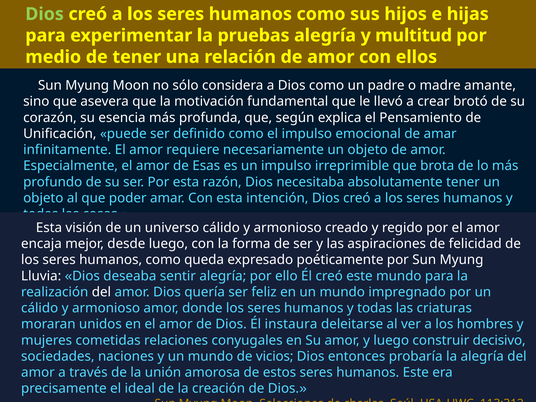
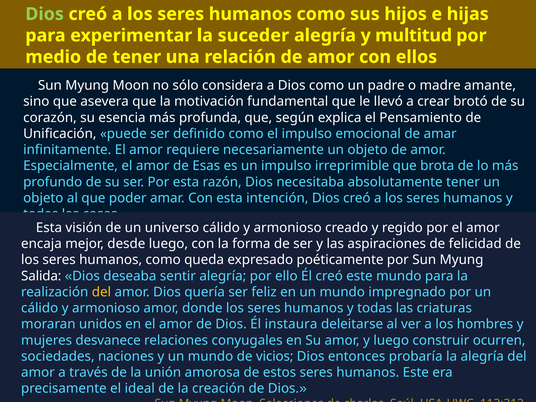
pruebas: pruebas -> suceder
Lluvia: Lluvia -> Salida
del at (101, 292) colour: white -> yellow
cometidas: cometidas -> desvanece
decisivo: decisivo -> ocurren
